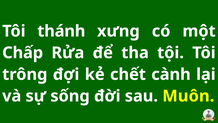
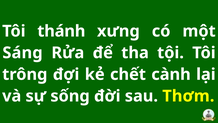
Chấp: Chấp -> Sáng
Muôn: Muôn -> Thơm
